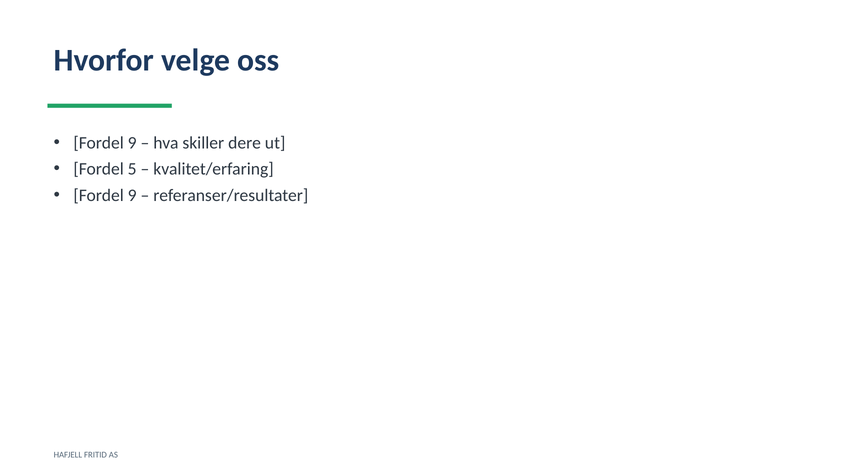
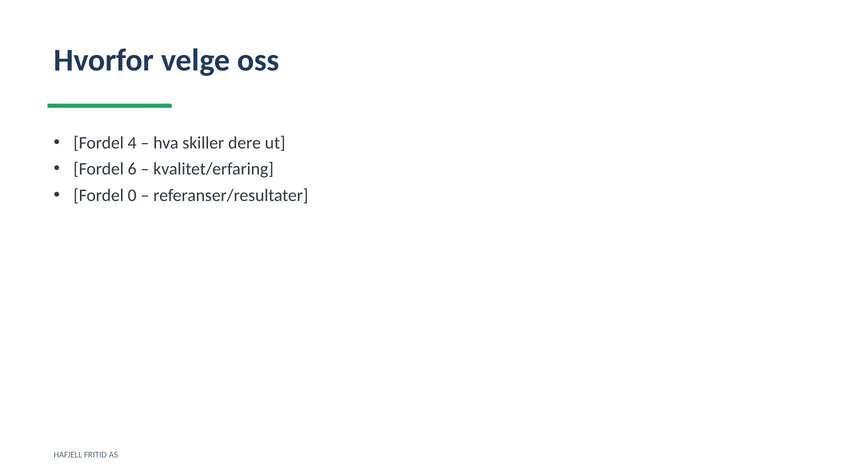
9 at (132, 143): 9 -> 4
5: 5 -> 6
9 at (132, 195): 9 -> 0
